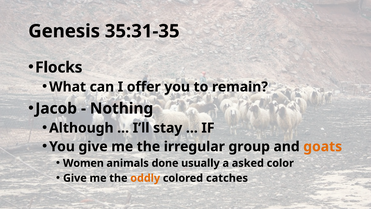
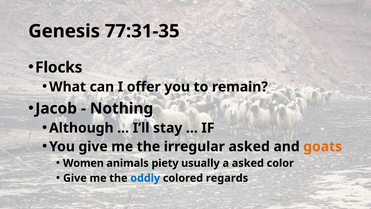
35:31-35: 35:31-35 -> 77:31-35
irregular group: group -> asked
done: done -> piety
oddly colour: orange -> blue
catches: catches -> regards
